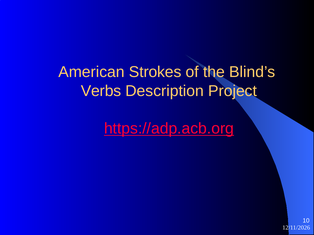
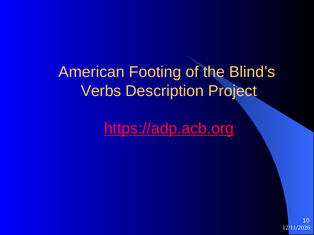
Strokes: Strokes -> Footing
